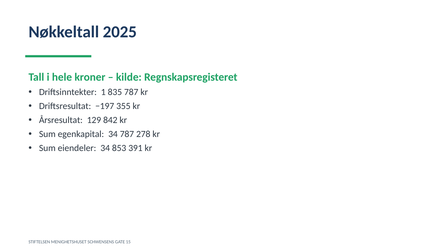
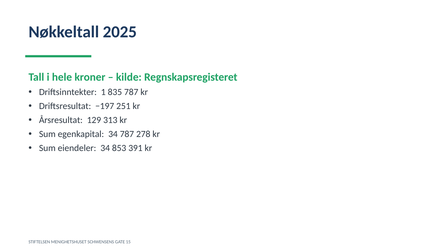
355: 355 -> 251
842: 842 -> 313
